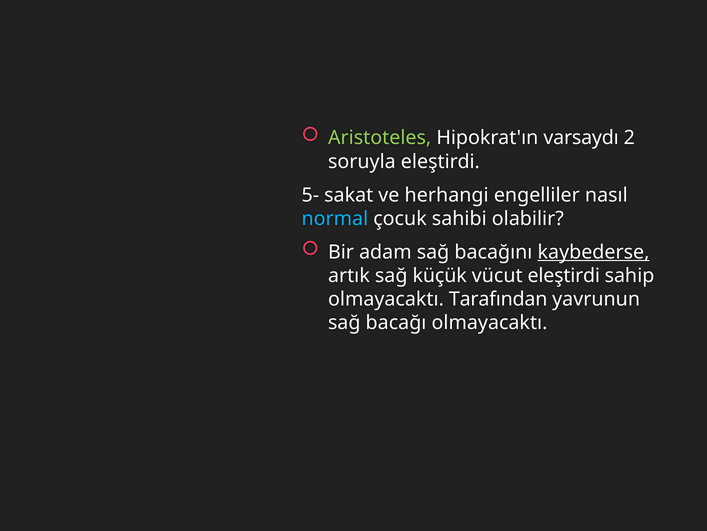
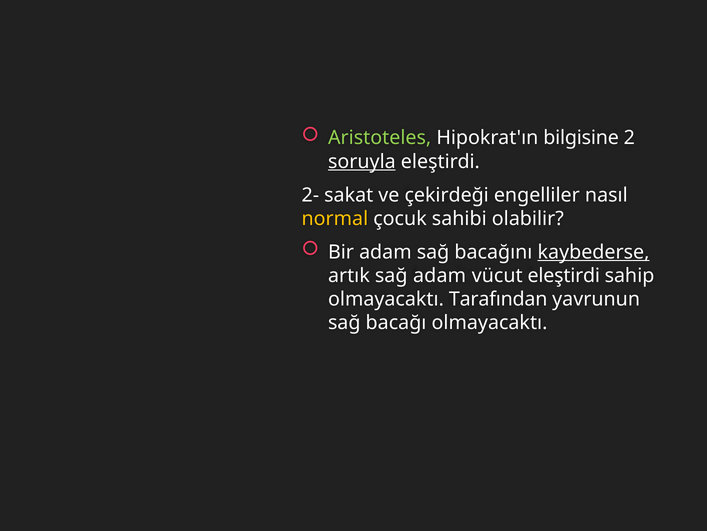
varsaydı: varsaydı -> bilgisine
soruyla underline: none -> present
5-: 5- -> 2-
herhangi: herhangi -> çekirdeği
normal colour: light blue -> yellow
sağ küçük: küçük -> adam
